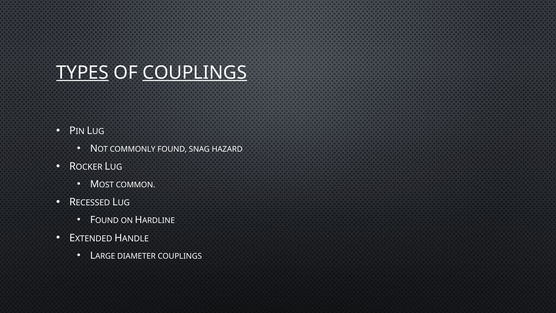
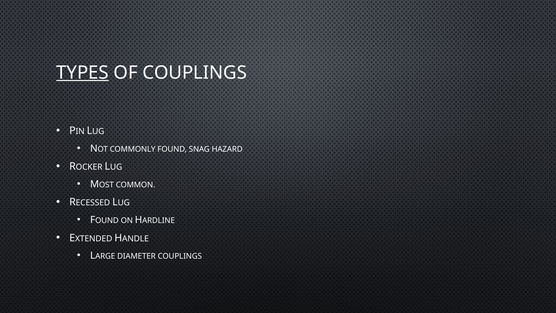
COUPLINGS at (195, 73) underline: present -> none
